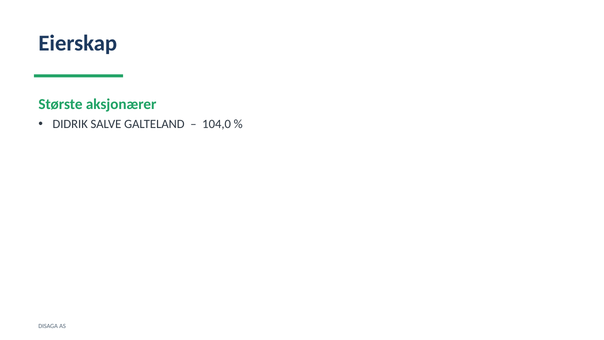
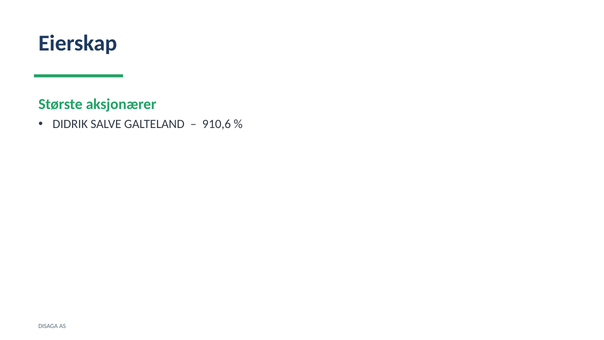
104,0: 104,0 -> 910,6
